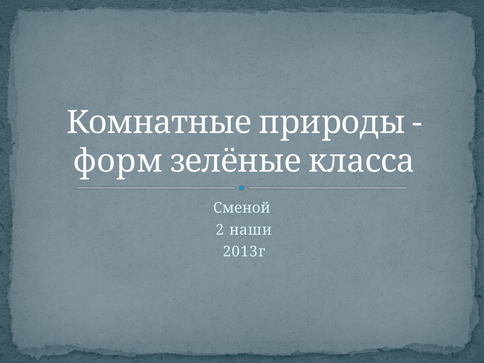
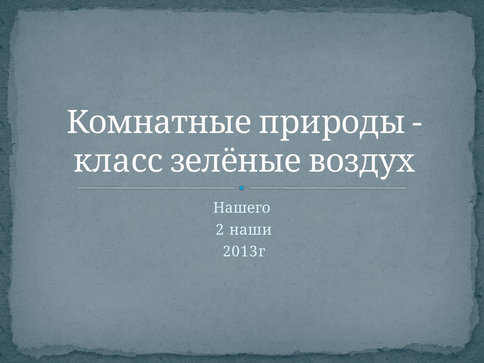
форм: форм -> класс
класса: класса -> воздух
Сменой: Сменой -> Нашего
